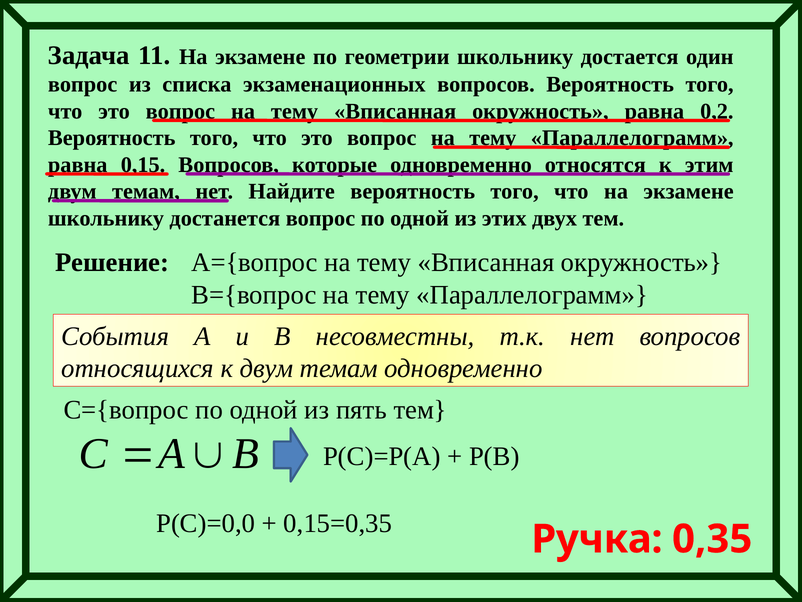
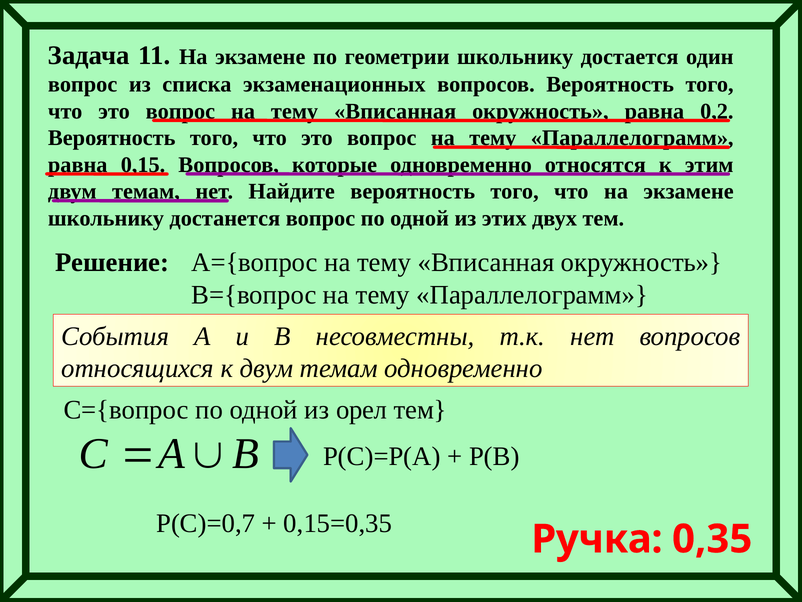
пять: пять -> орел
Р(С)=0,0: Р(С)=0,0 -> Р(С)=0,7
